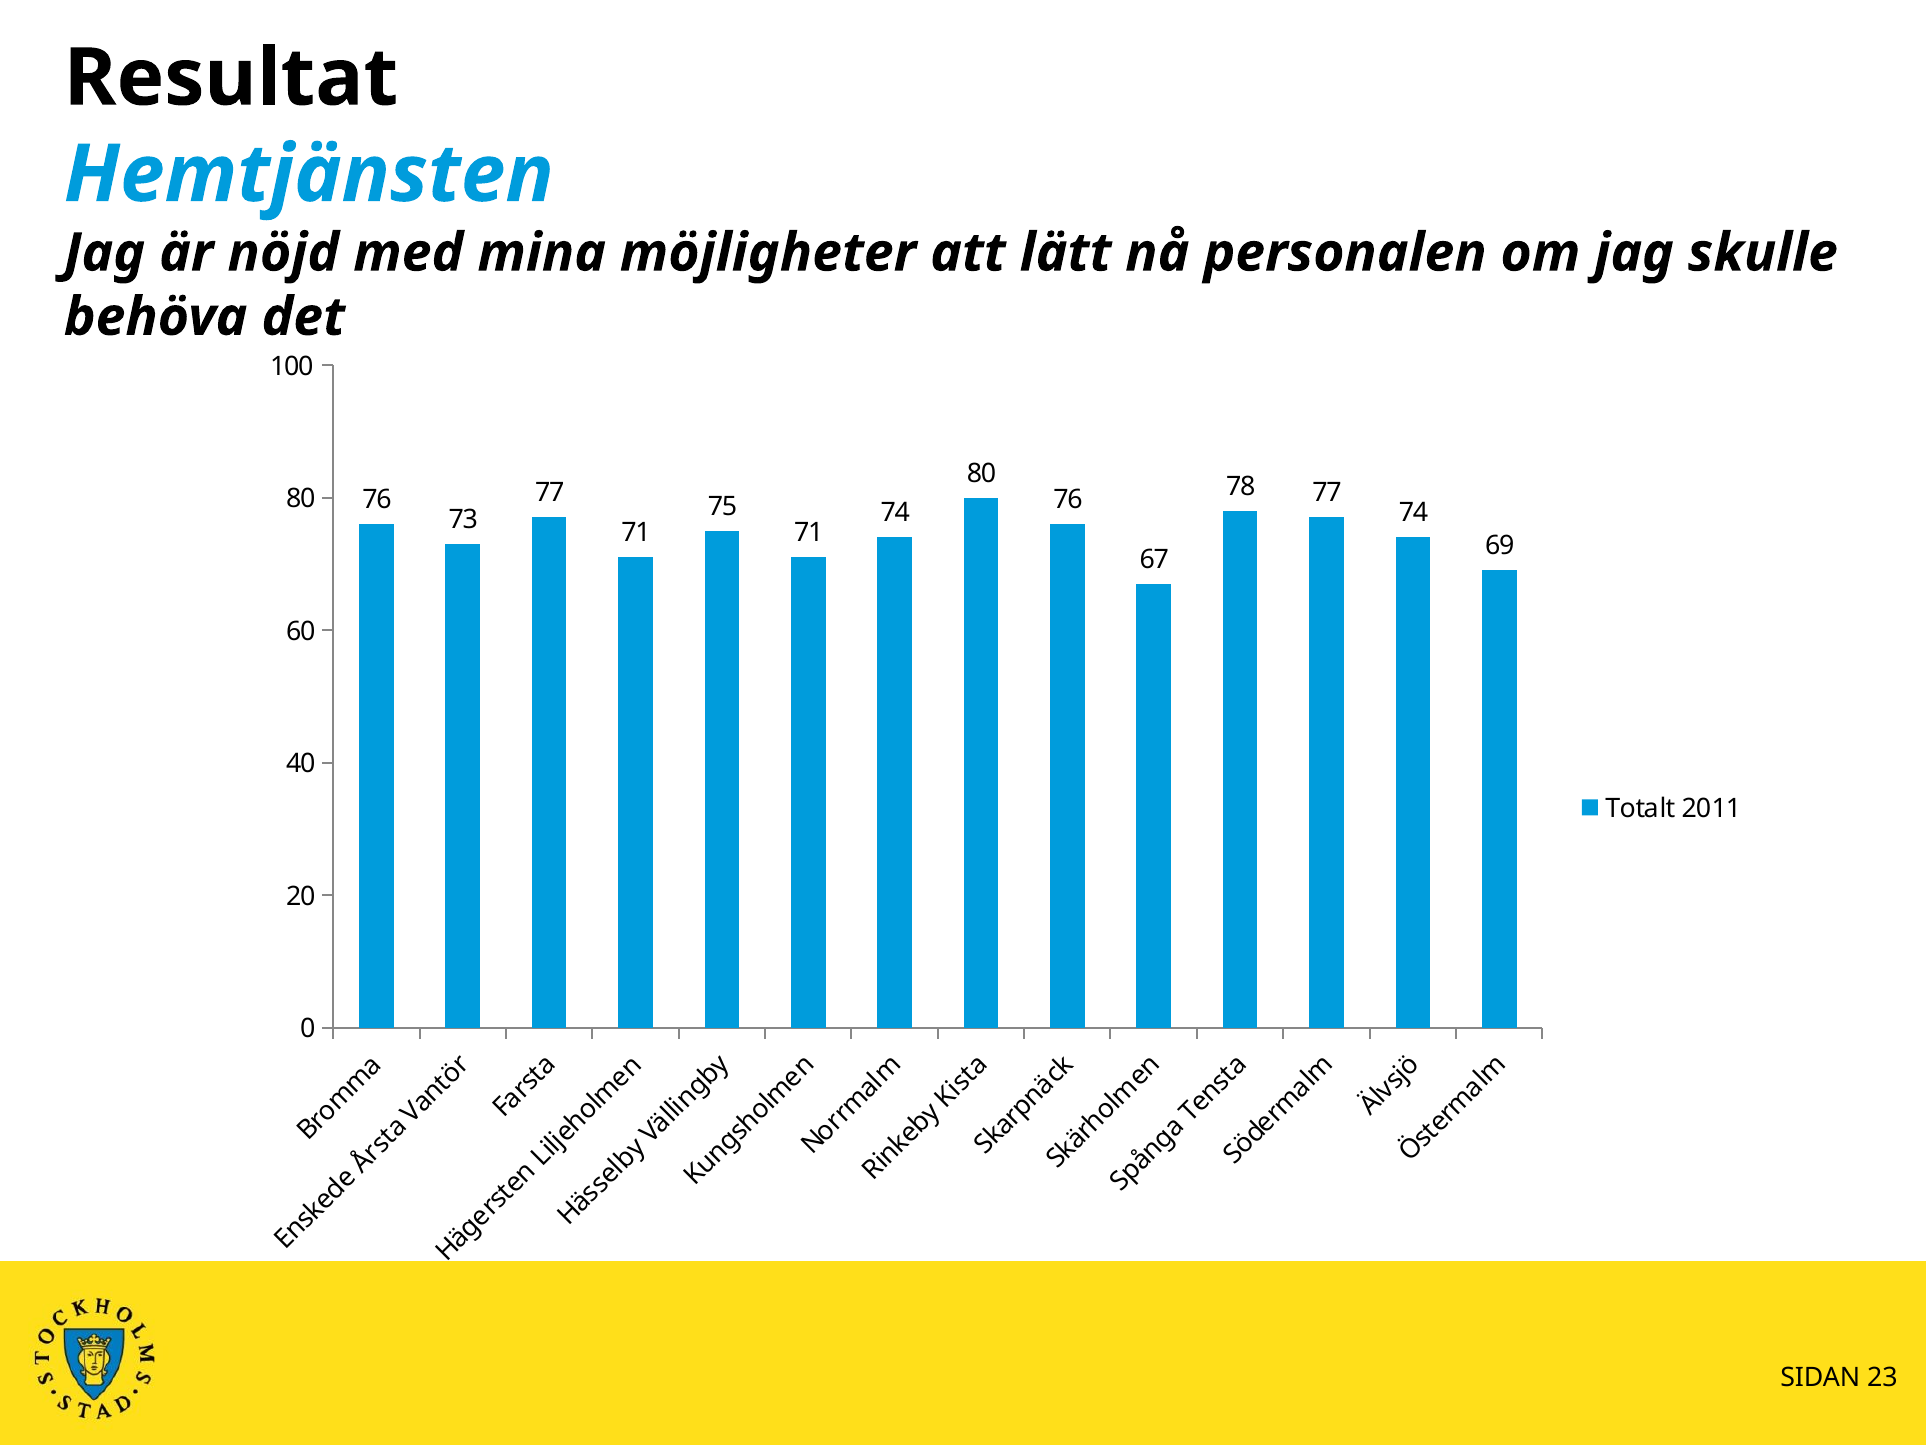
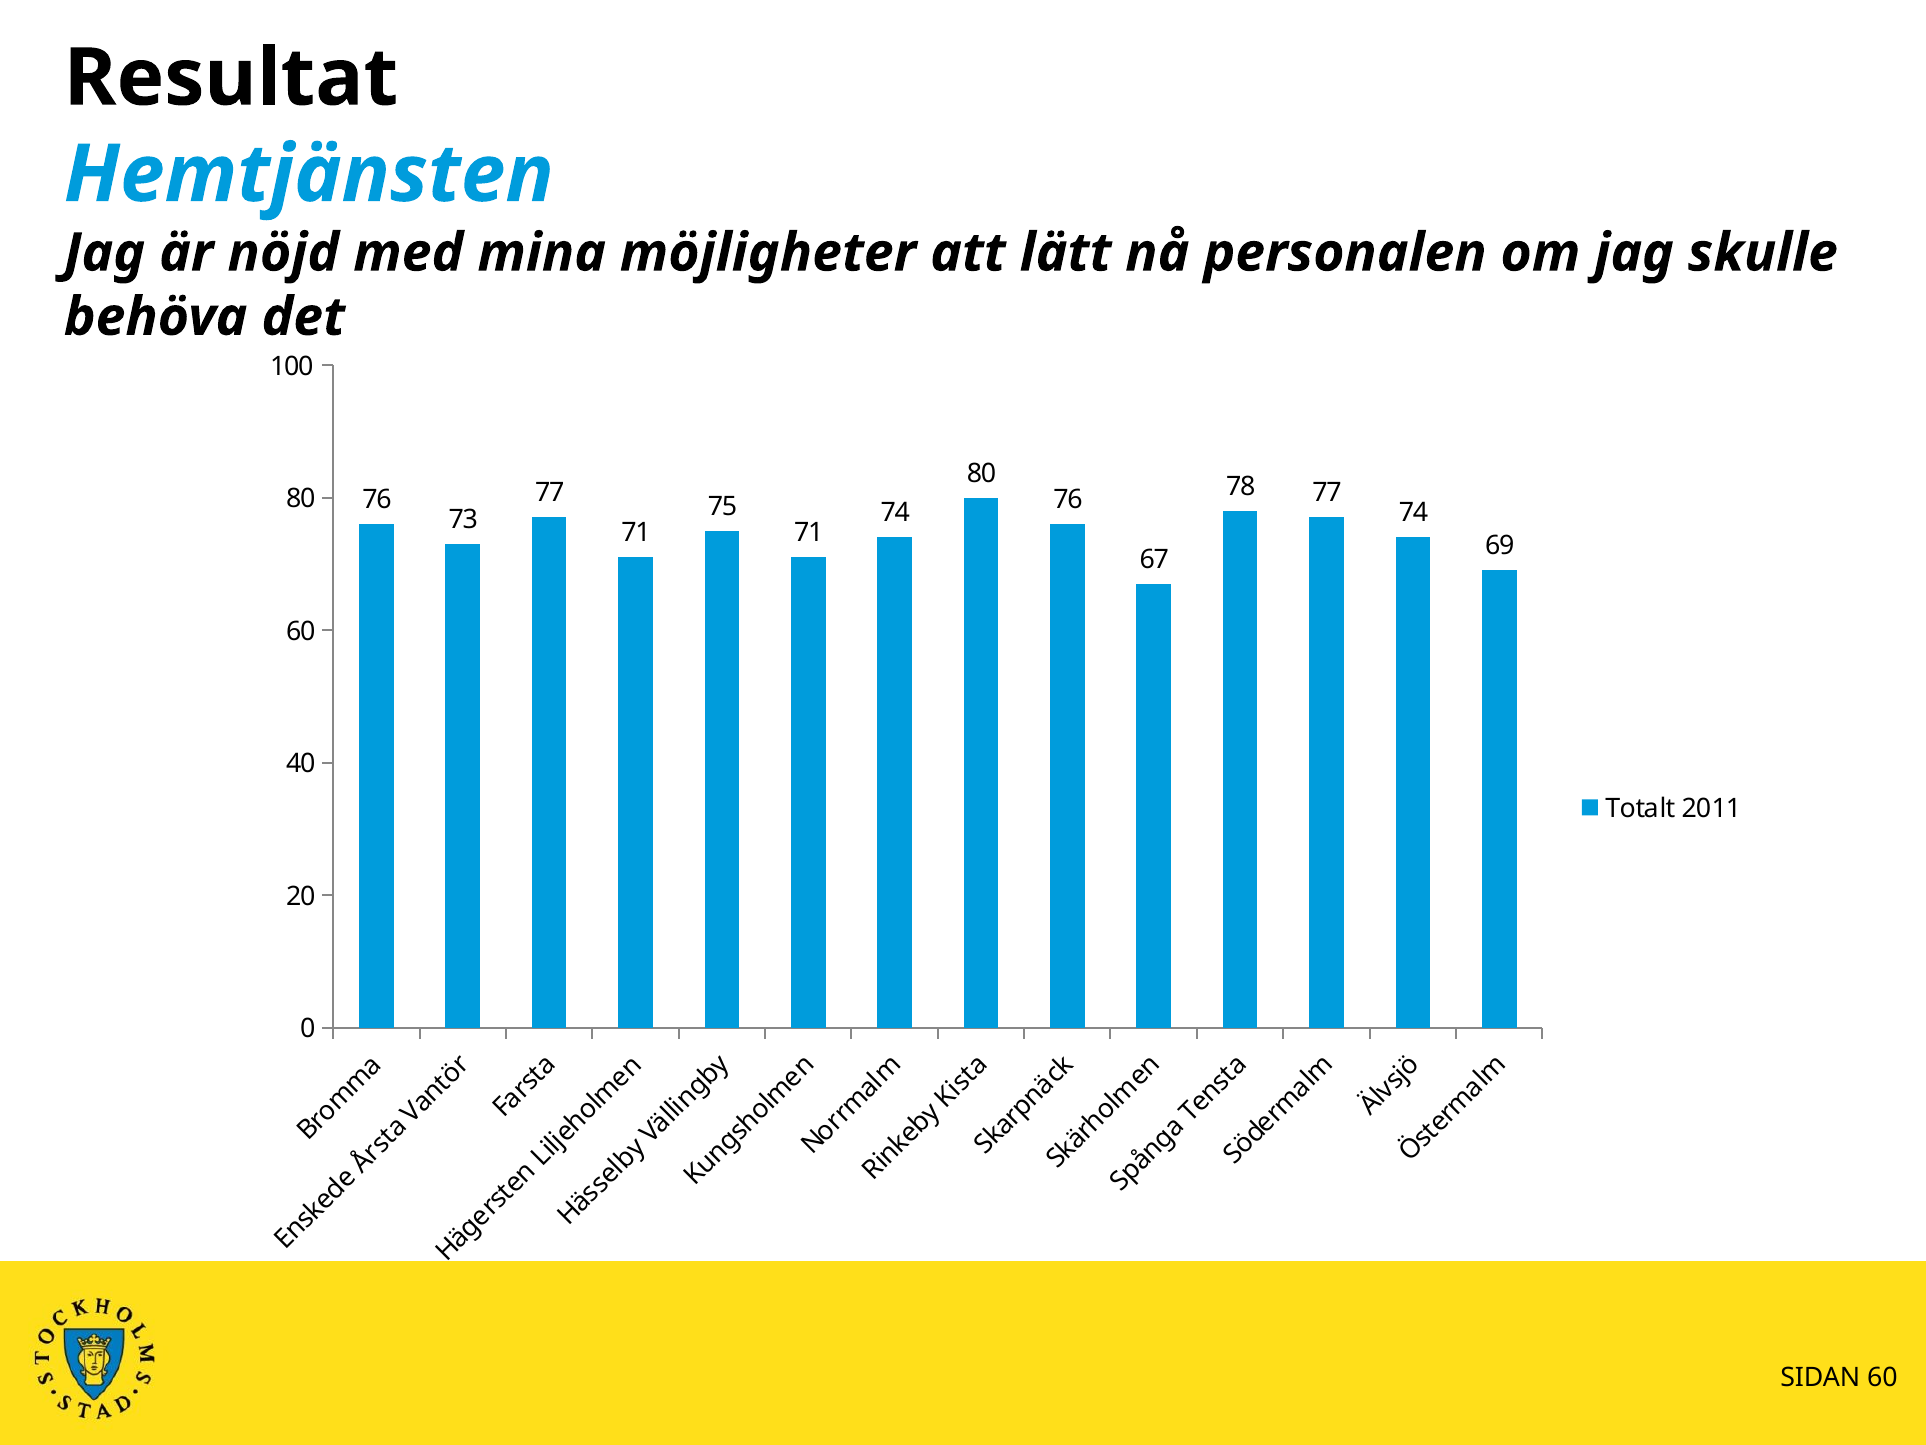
SIDAN 23: 23 -> 60
